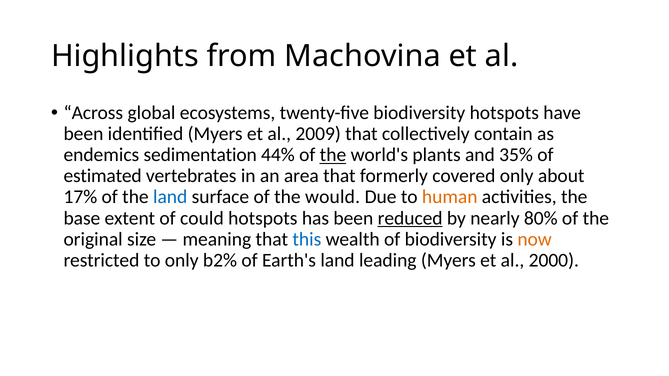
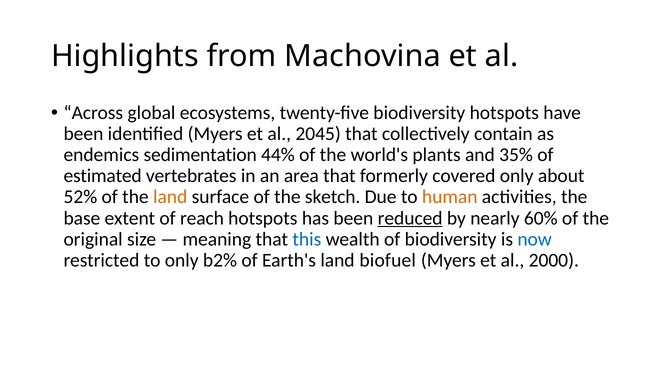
2009: 2009 -> 2045
the at (333, 155) underline: present -> none
17%: 17% -> 52%
land at (170, 197) colour: blue -> orange
would: would -> sketch
could: could -> reach
80%: 80% -> 60%
now colour: orange -> blue
leading: leading -> biofuel
